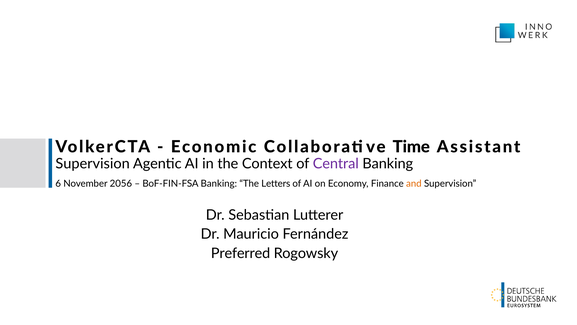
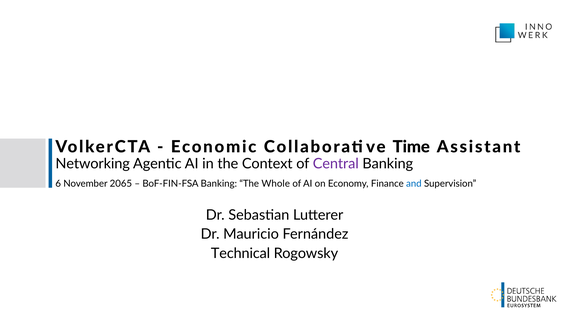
Supervision at (93, 164): Supervision -> Networking
2056: 2056 -> 2065
Letters: Letters -> Whole
and colour: orange -> blue
Preferred: Preferred -> Technical
